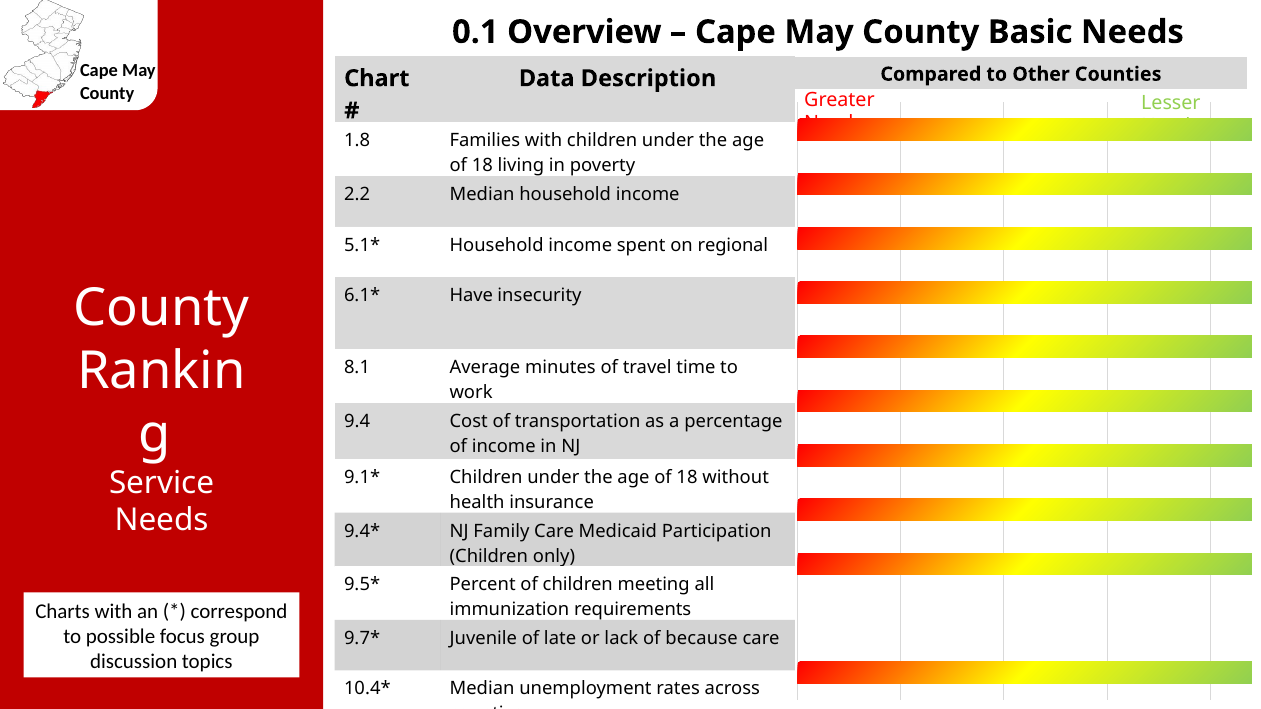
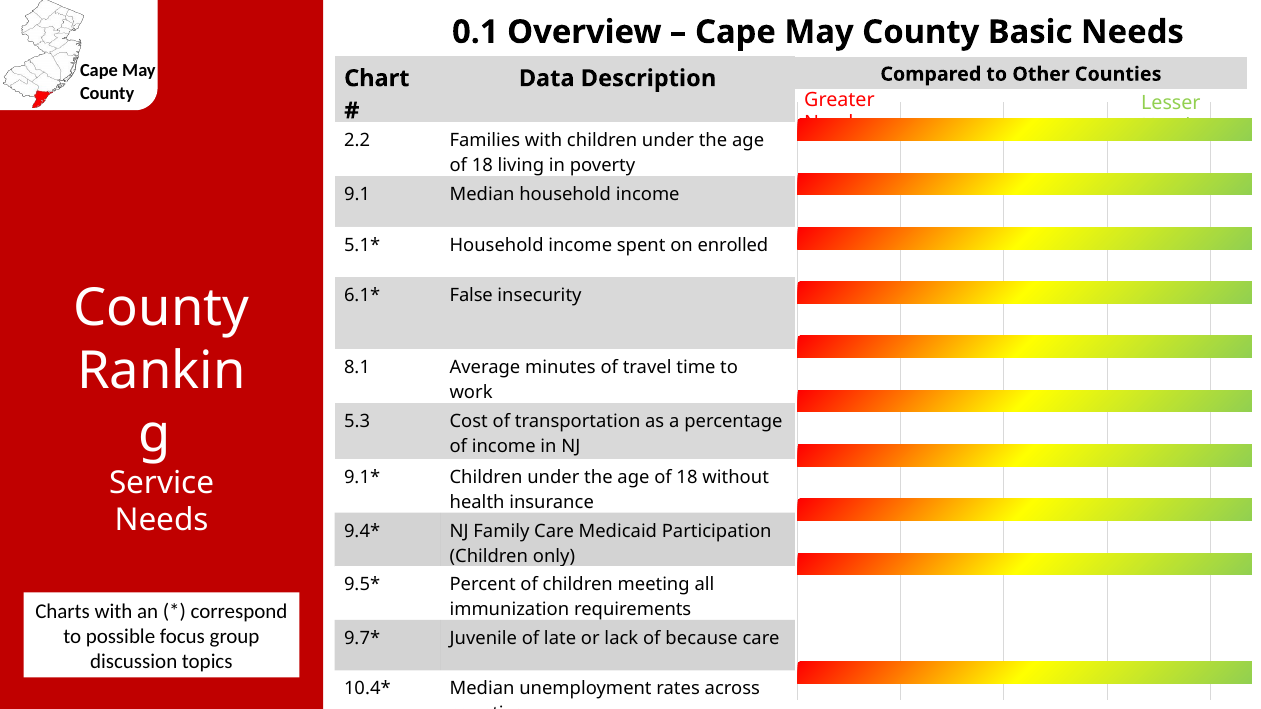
1.8: 1.8 -> 2.2
2.2: 2.2 -> 9.1
regional: regional -> enrolled
Have: Have -> False
9.4: 9.4 -> 5.3
